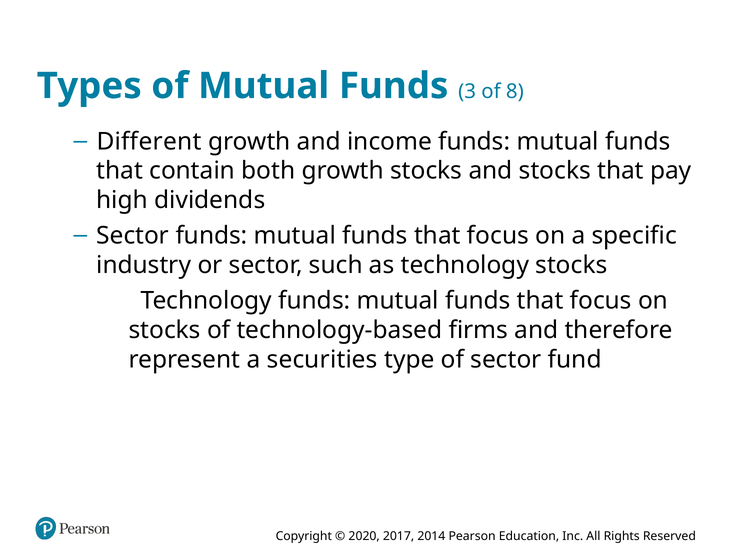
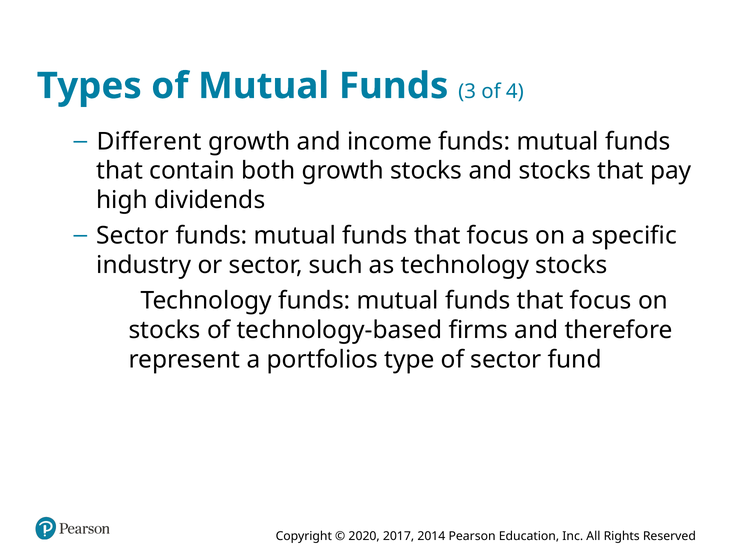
8: 8 -> 4
securities: securities -> portfolios
